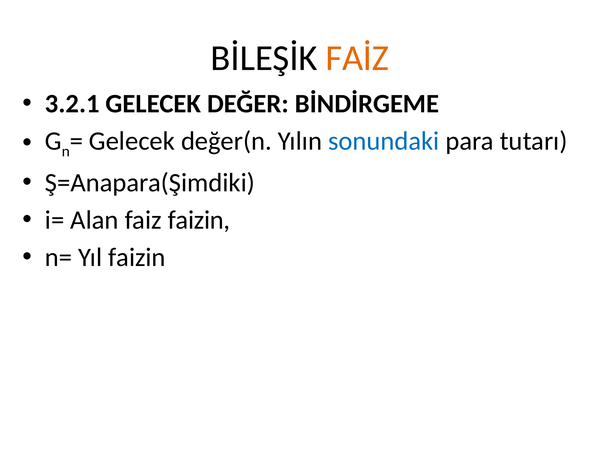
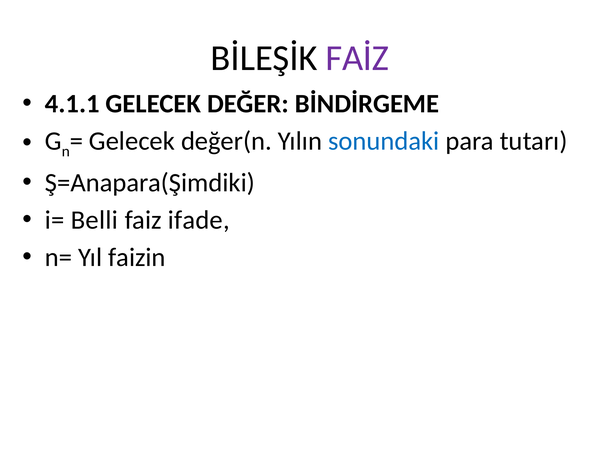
FAİZ colour: orange -> purple
3.2.1: 3.2.1 -> 4.1.1
Alan: Alan -> Belli
faiz faizin: faizin -> ifade
